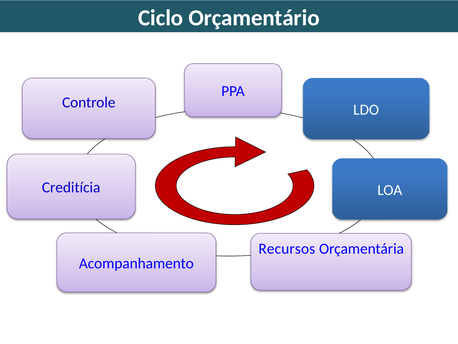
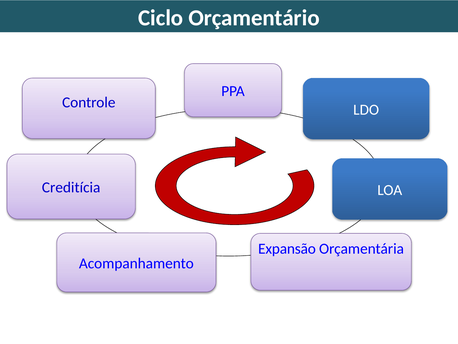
Recursos: Recursos -> Expansão
